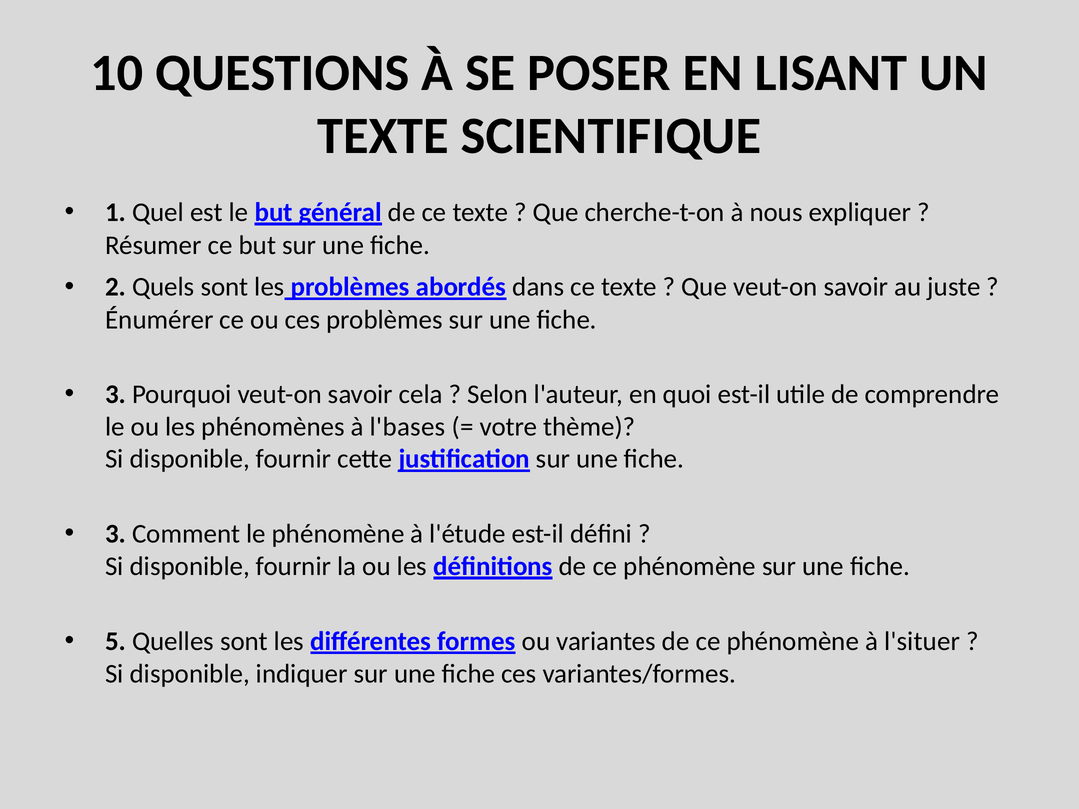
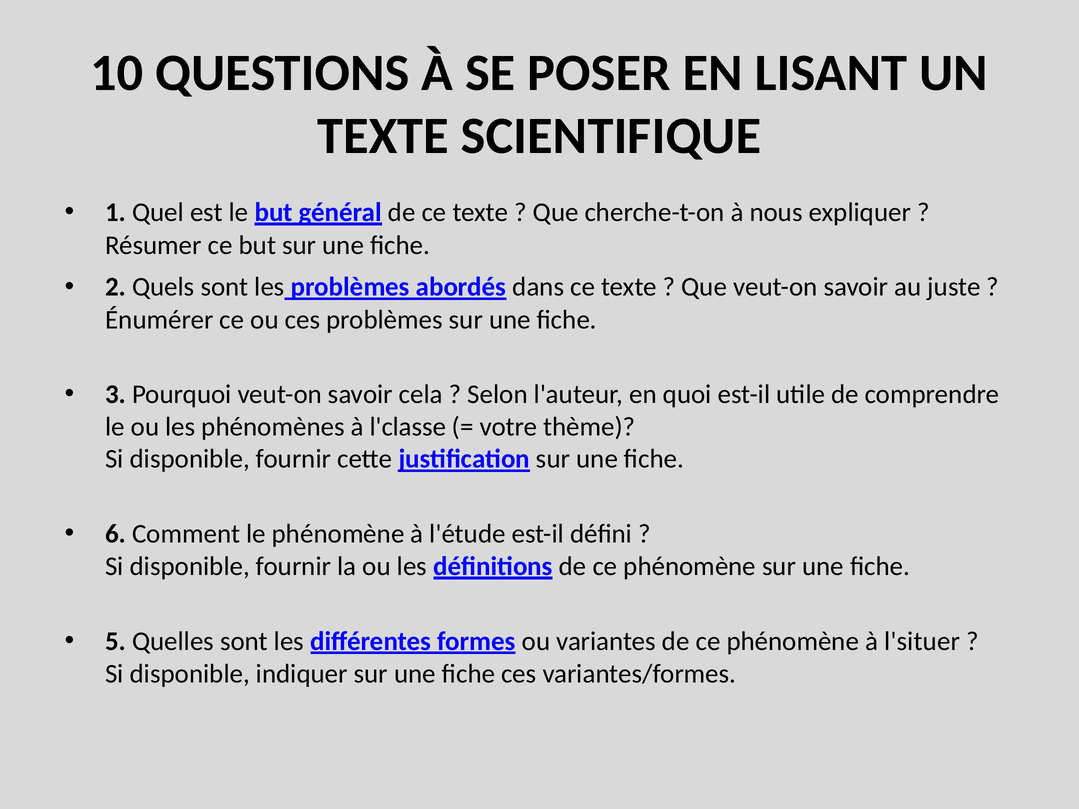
l'bases: l'bases -> l'classe
3 at (116, 534): 3 -> 6
